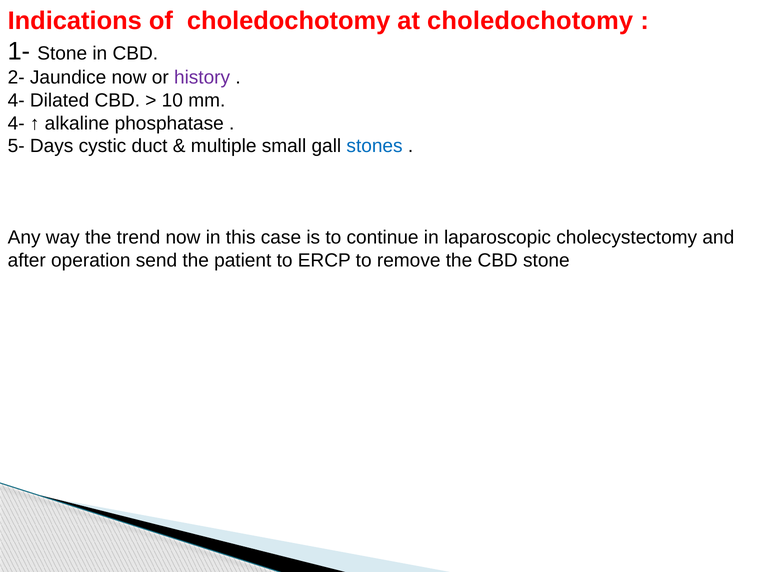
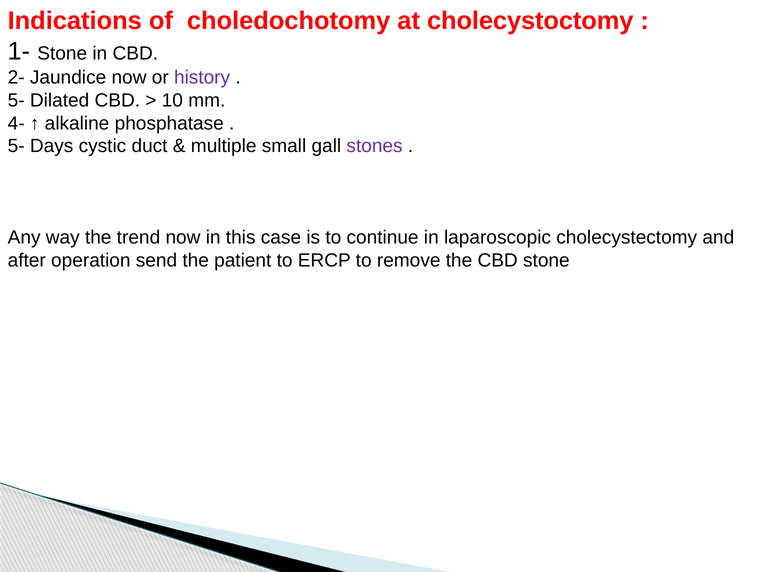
at choledochotomy: choledochotomy -> cholecystoctomy
4- at (16, 100): 4- -> 5-
stones colour: blue -> purple
